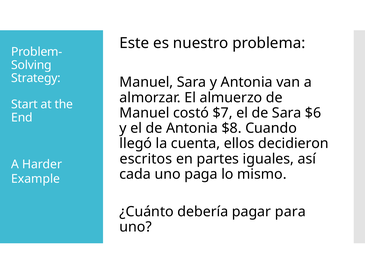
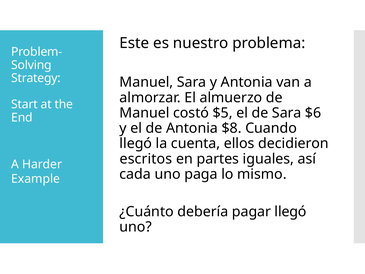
$7: $7 -> $5
pagar para: para -> llegó
